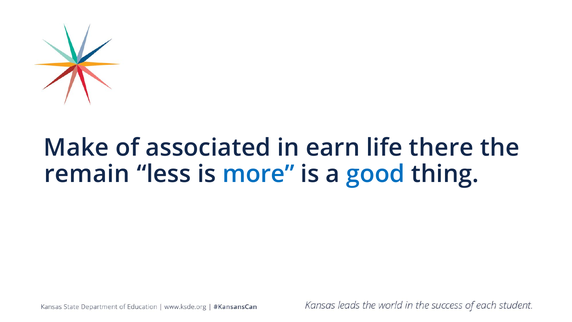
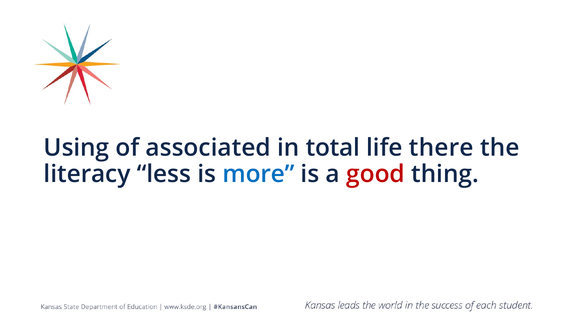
Make: Make -> Using
earn: earn -> total
remain: remain -> literacy
good colour: blue -> red
